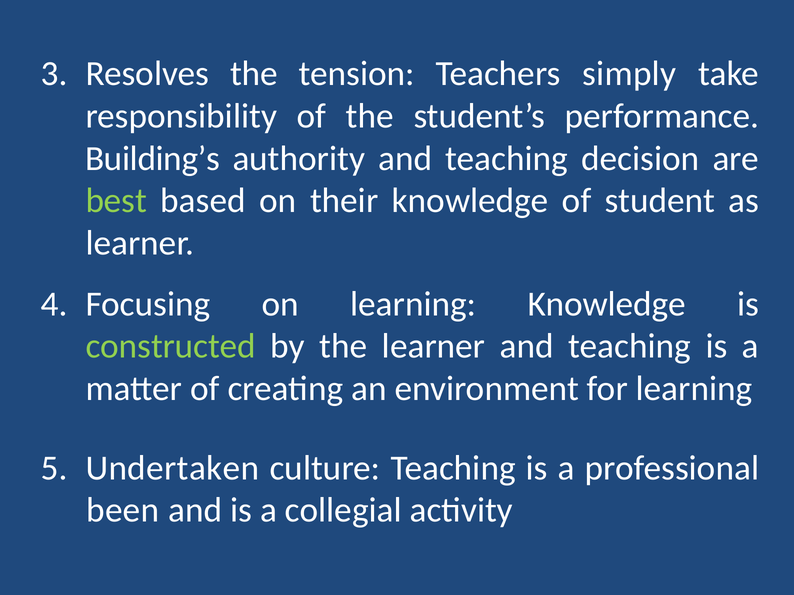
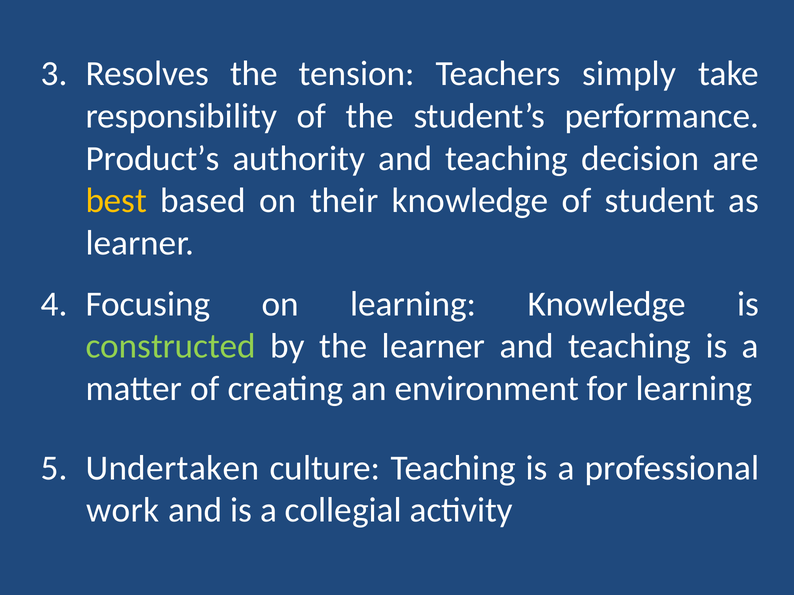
Building’s: Building’s -> Product’s
best colour: light green -> yellow
been: been -> work
